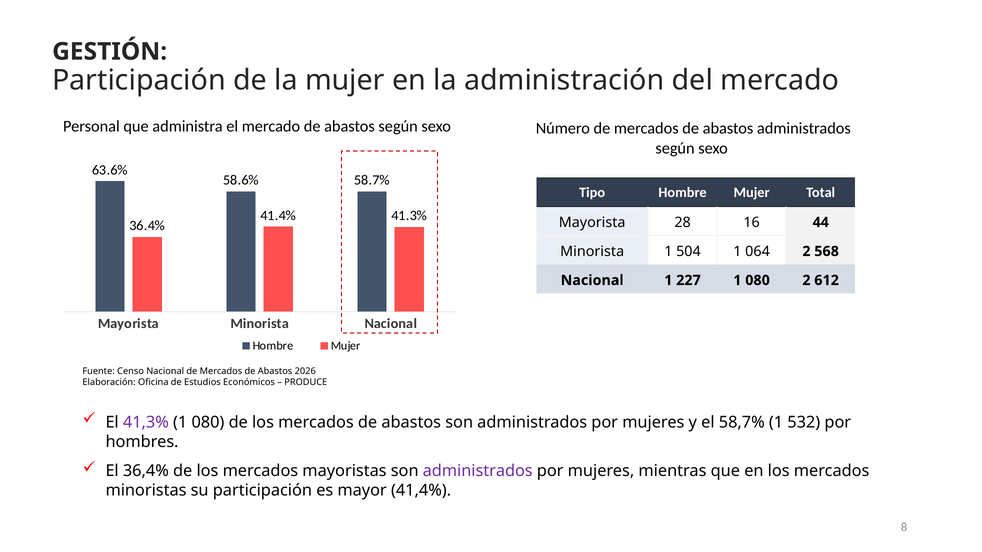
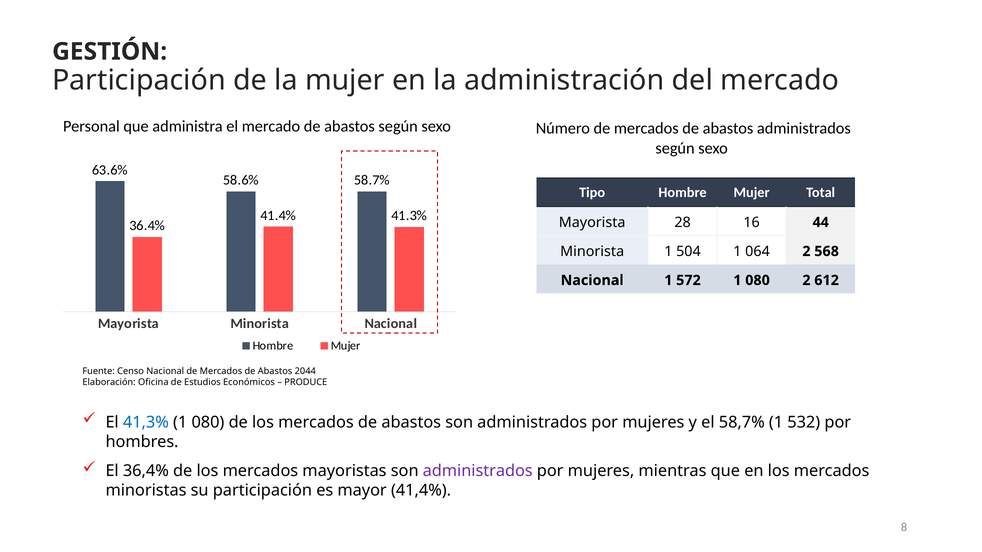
227: 227 -> 572
2026: 2026 -> 2044
41,3% colour: purple -> blue
